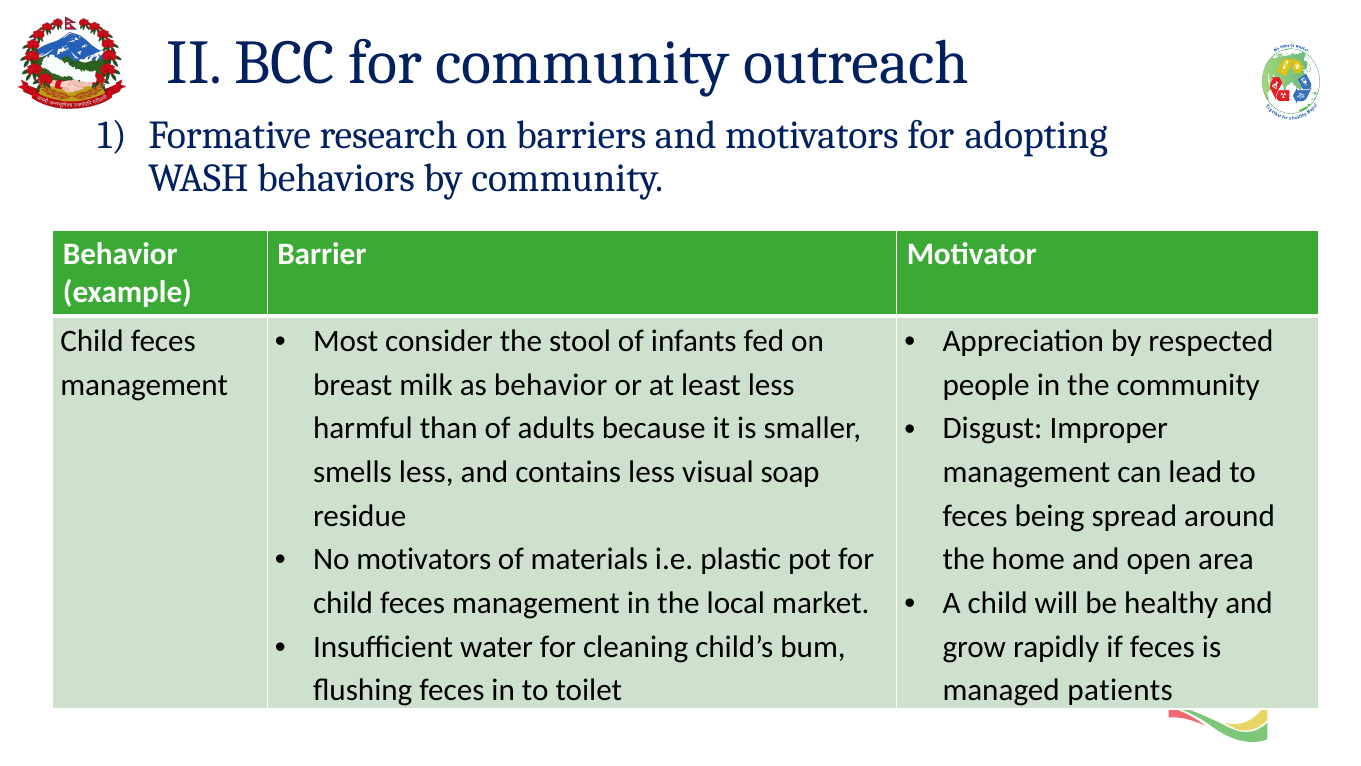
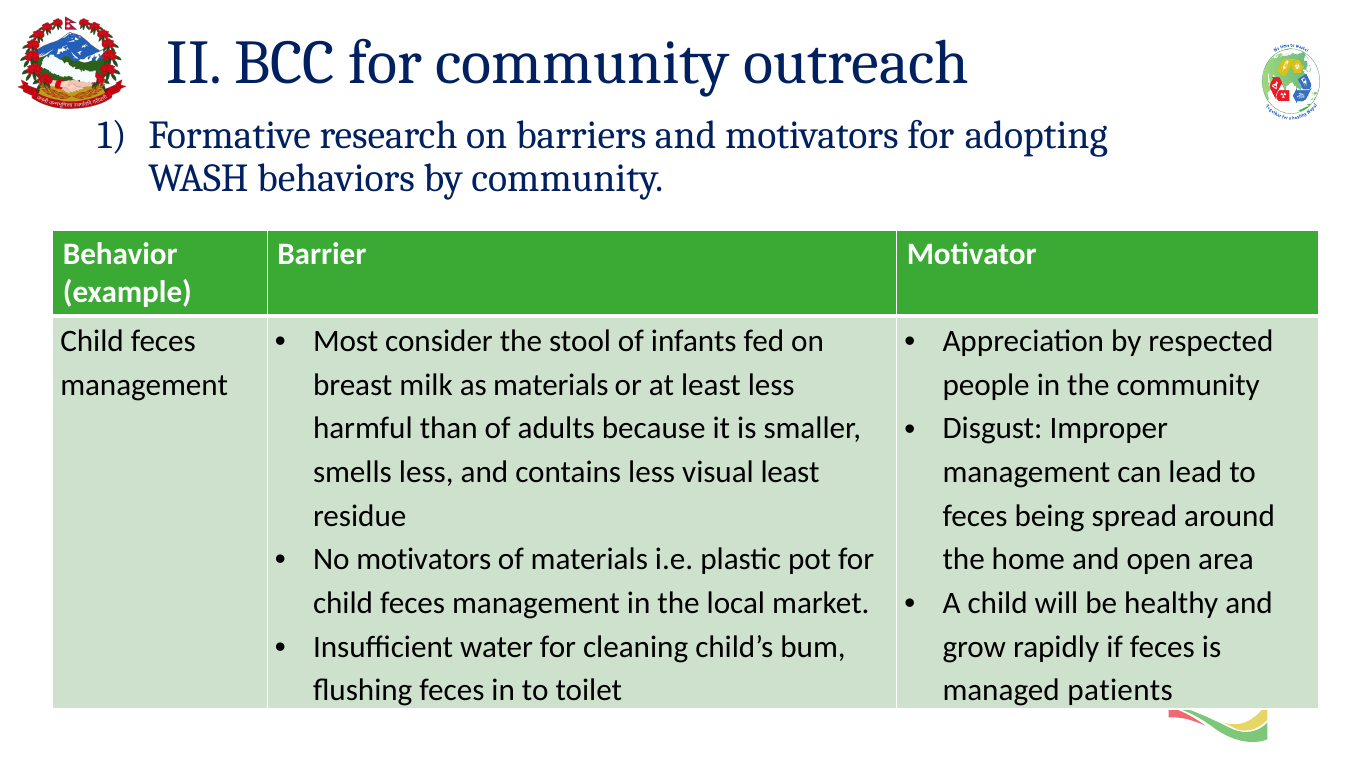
as behavior: behavior -> materials
visual soap: soap -> least
